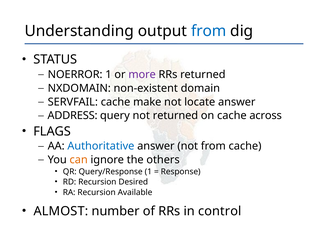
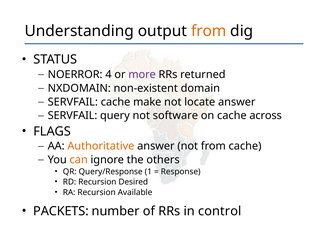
from at (209, 31) colour: blue -> orange
NOERROR 1: 1 -> 4
ADDRESS at (73, 116): ADDRESS -> SERVFAIL
not returned: returned -> software
Authoritative colour: blue -> orange
ALMOST: ALMOST -> PACKETS
